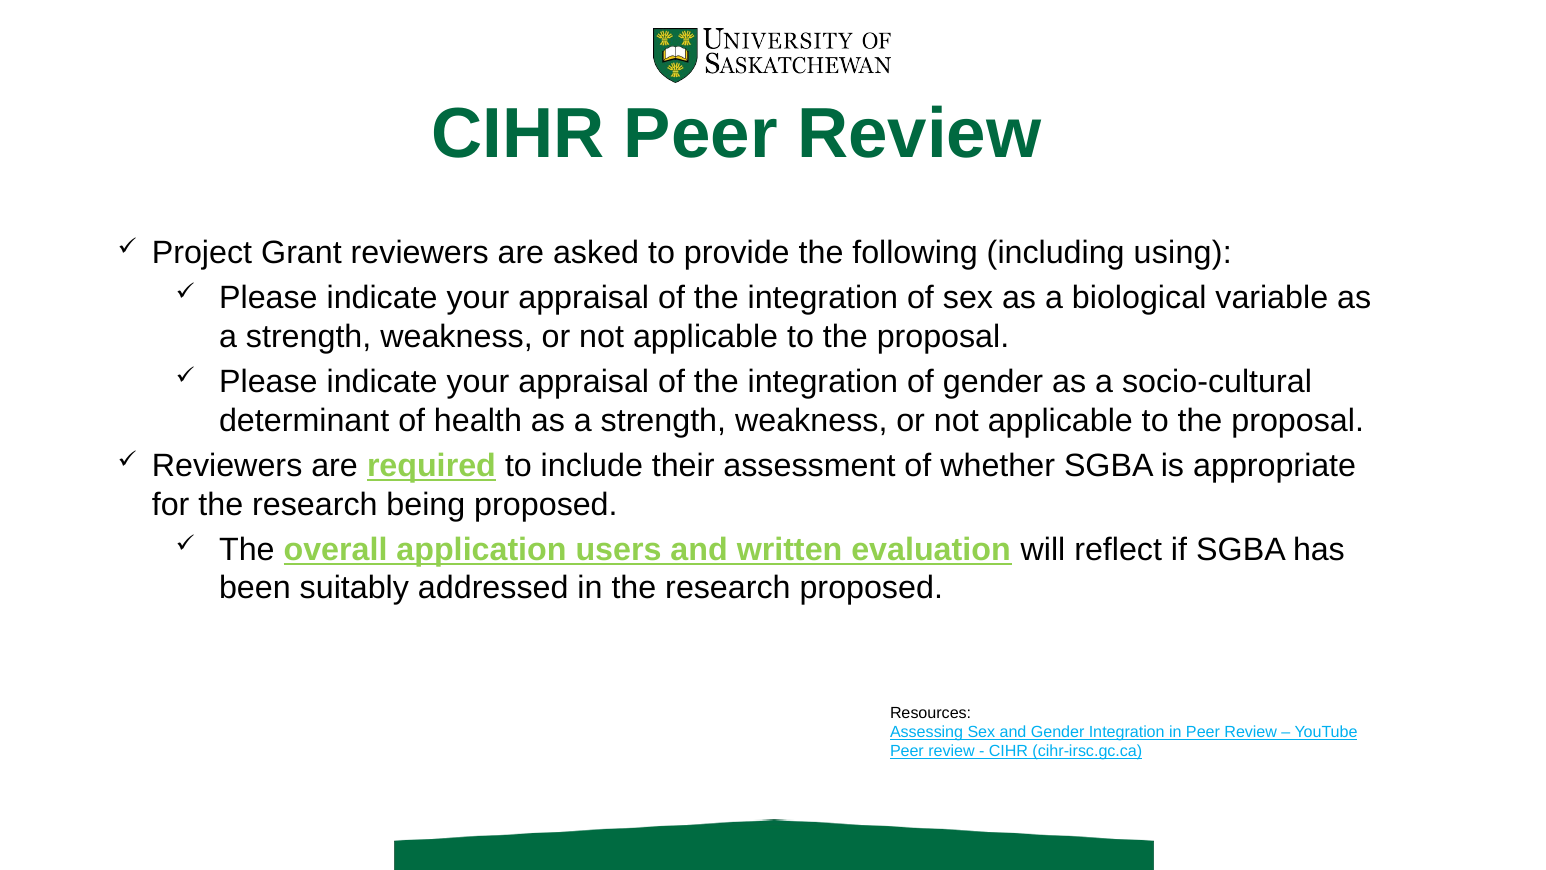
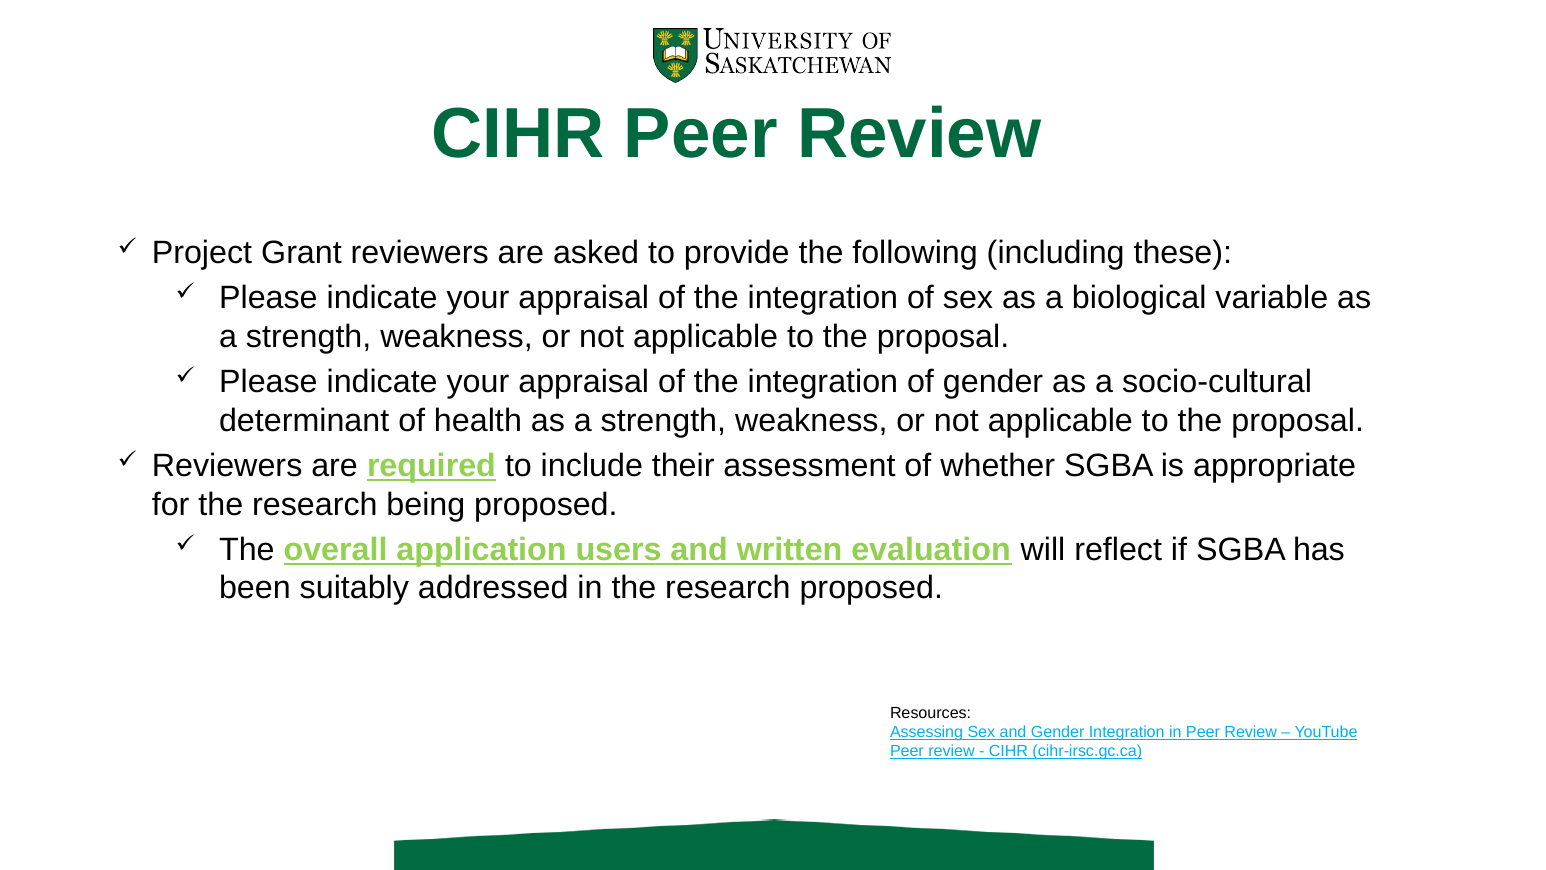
using: using -> these
